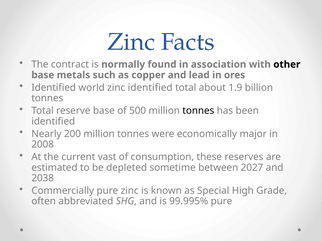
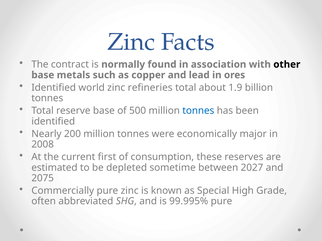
zinc identified: identified -> refineries
tonnes at (198, 111) colour: black -> blue
vast: vast -> first
2038: 2038 -> 2075
